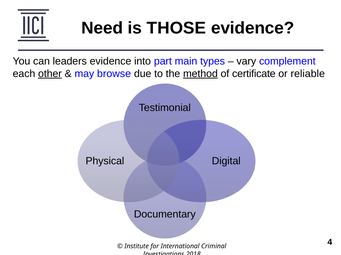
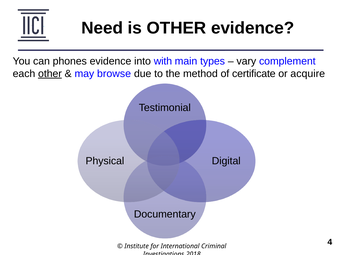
is THOSE: THOSE -> OTHER
leaders: leaders -> phones
part: part -> with
method underline: present -> none
reliable: reliable -> acquire
